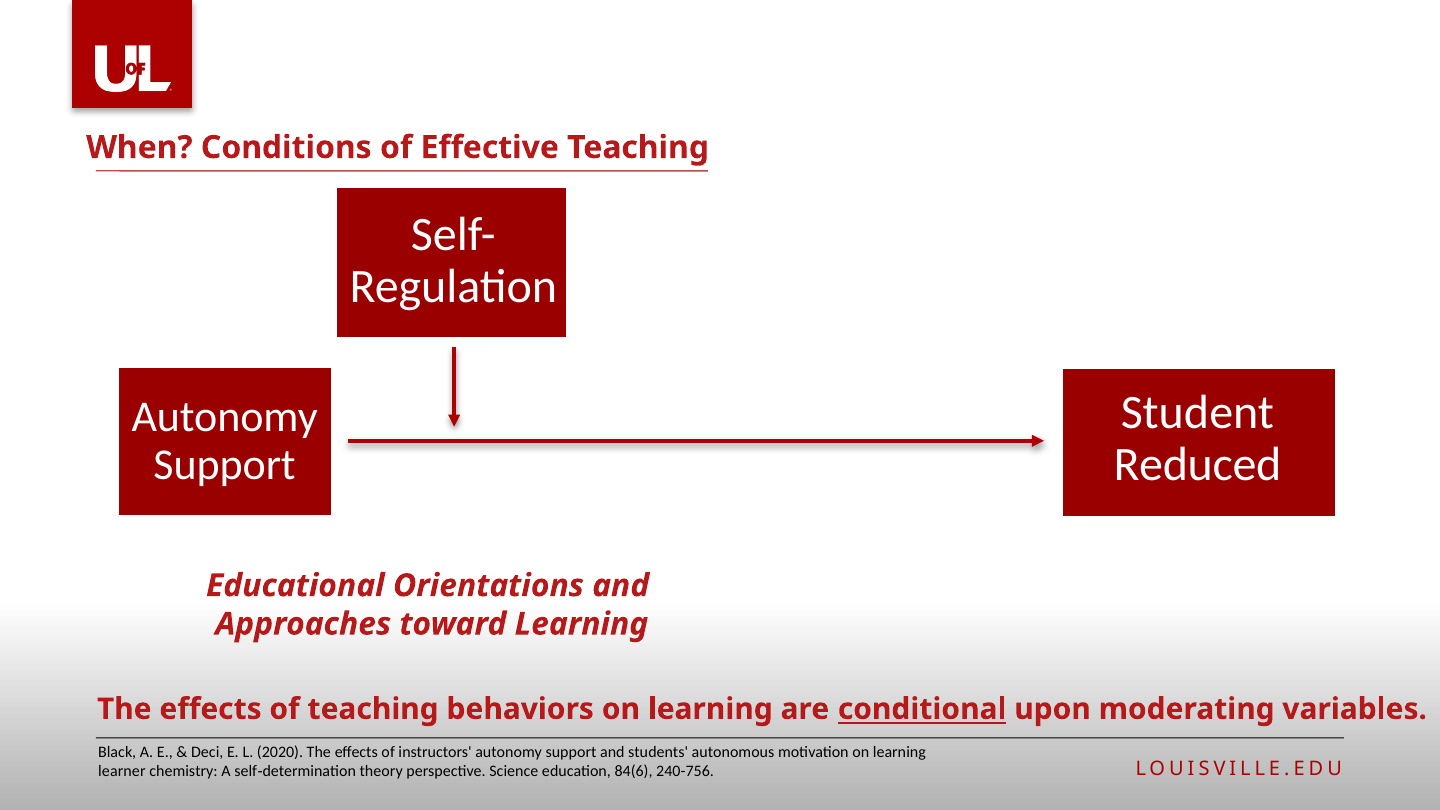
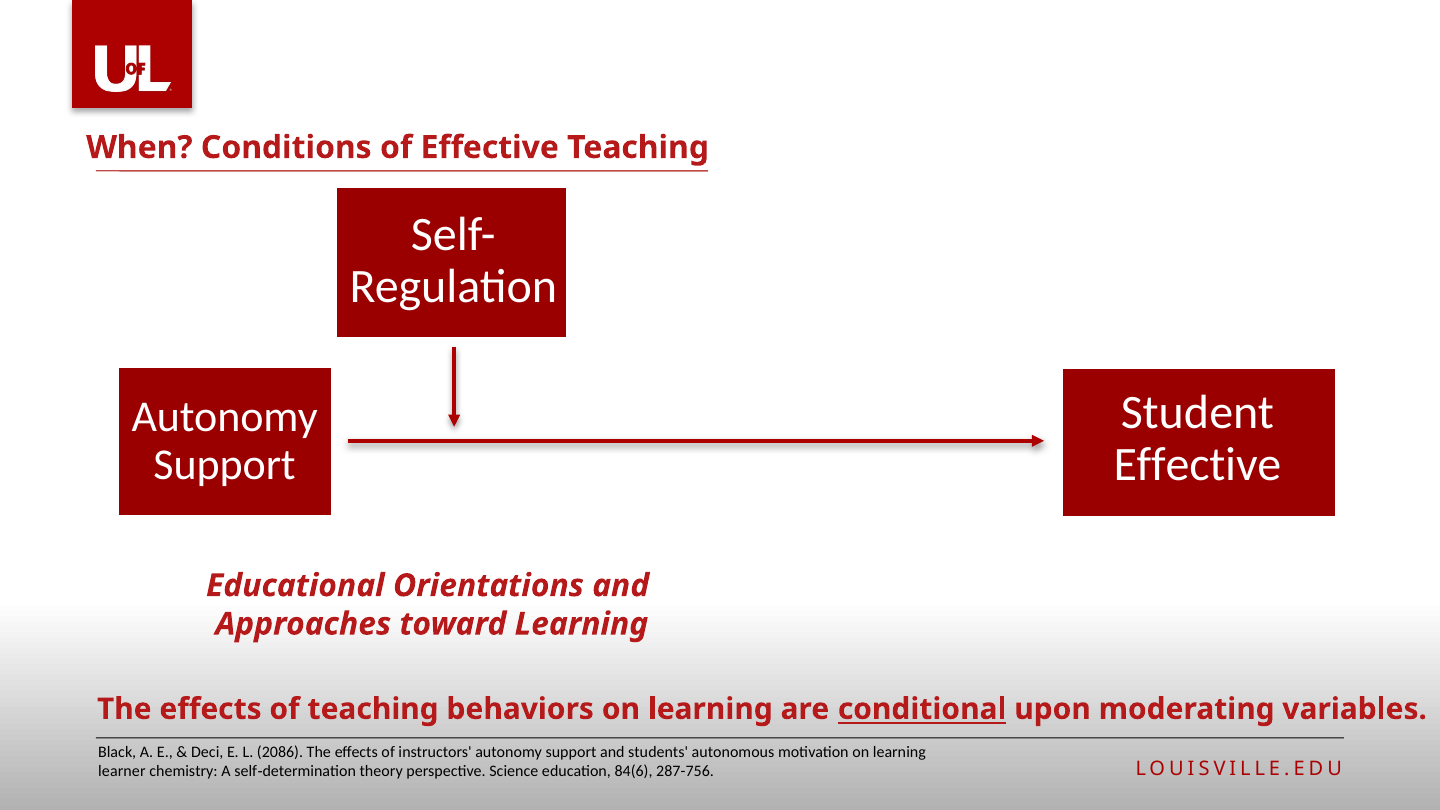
Reduced at (1197, 464): Reduced -> Effective
2020: 2020 -> 2086
240-756: 240-756 -> 287-756
